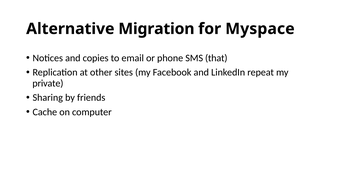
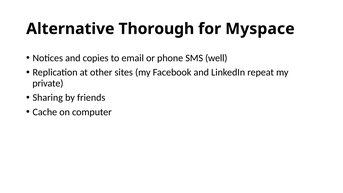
Migration: Migration -> Thorough
that: that -> well
